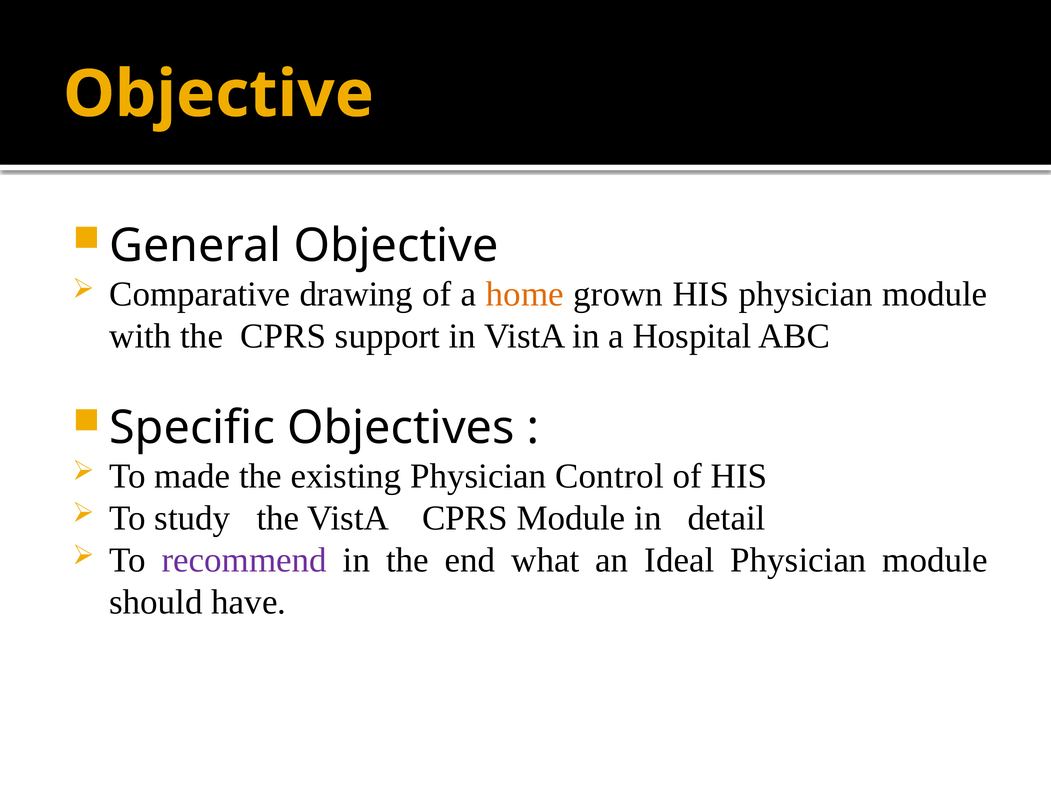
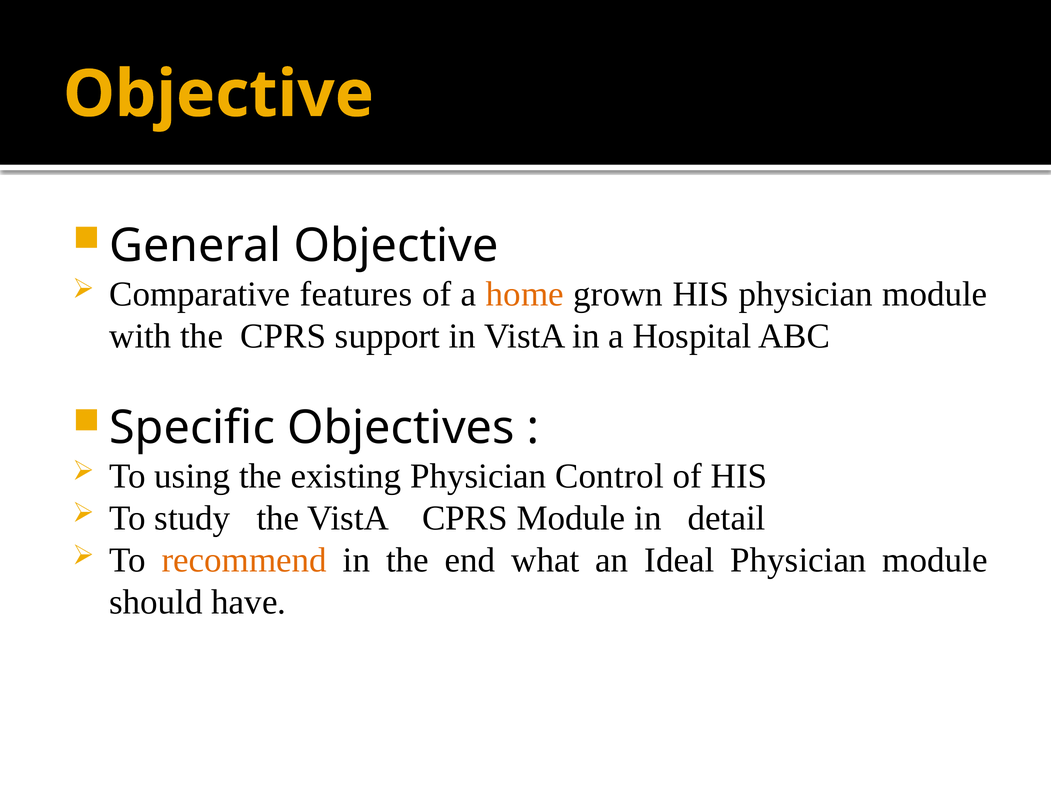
drawing: drawing -> features
made: made -> using
recommend colour: purple -> orange
